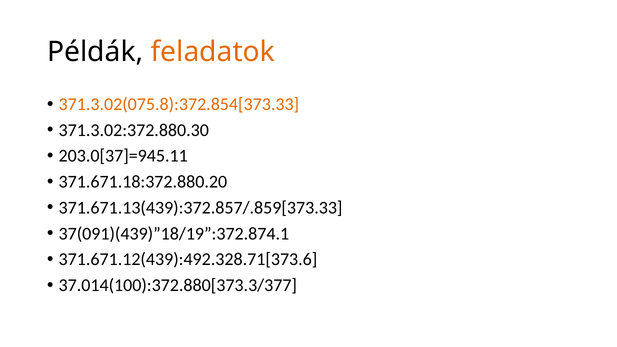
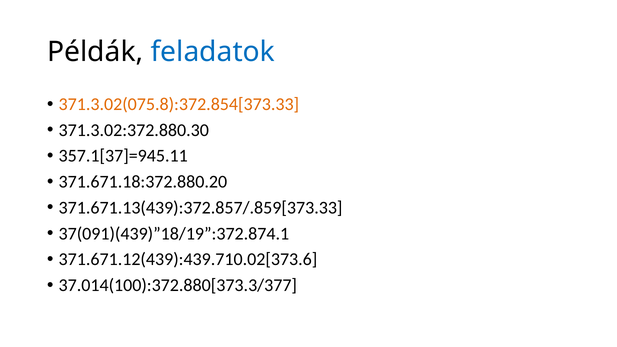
feladatok colour: orange -> blue
203.0[37]=945.11: 203.0[37]=945.11 -> 357.1[37]=945.11
371.671.12(439):492.328.71[373.6: 371.671.12(439):492.328.71[373.6 -> 371.671.12(439):439.710.02[373.6
